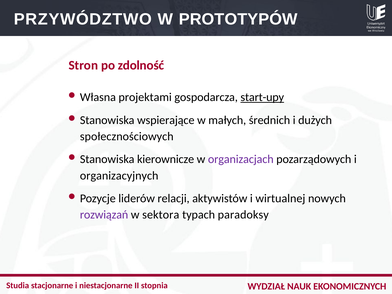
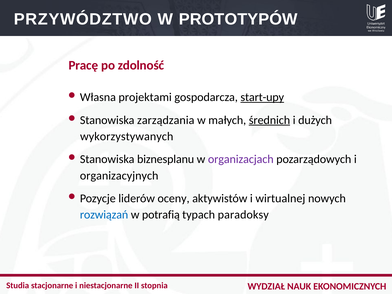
Stron: Stron -> Pracę
wspierające: wspierające -> zarządzania
średnich underline: none -> present
społecznościowych: społecznościowych -> wykorzystywanych
kierownicze: kierownicze -> biznesplanu
relacji: relacji -> oceny
rozwiązań colour: purple -> blue
sektora: sektora -> potrafią
